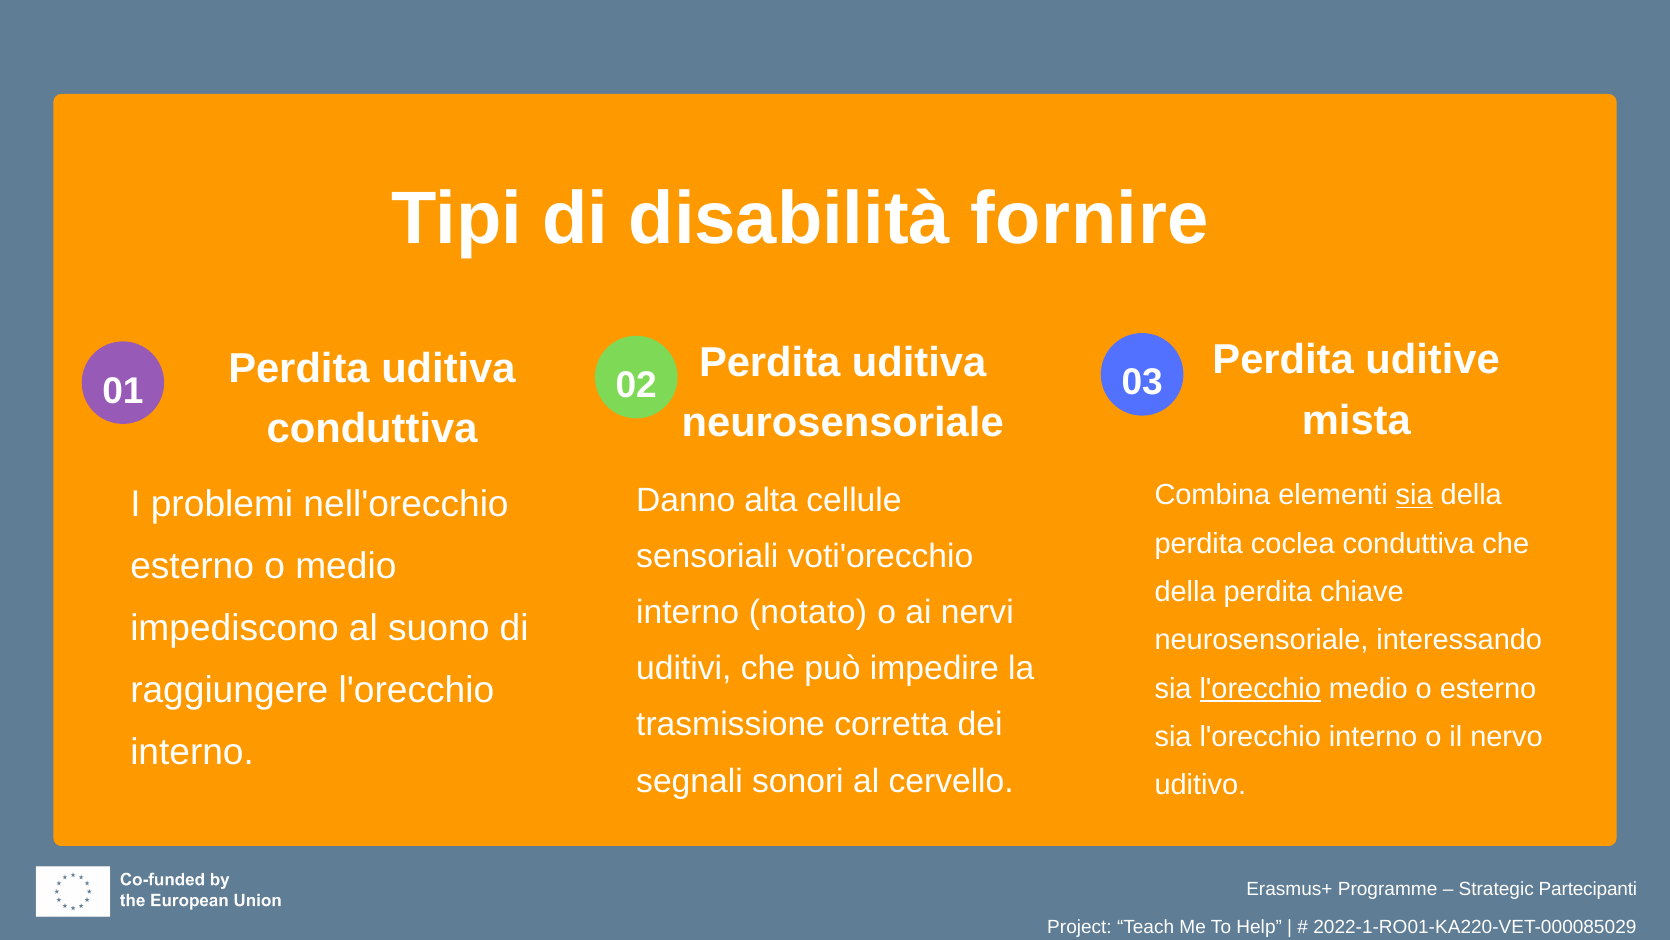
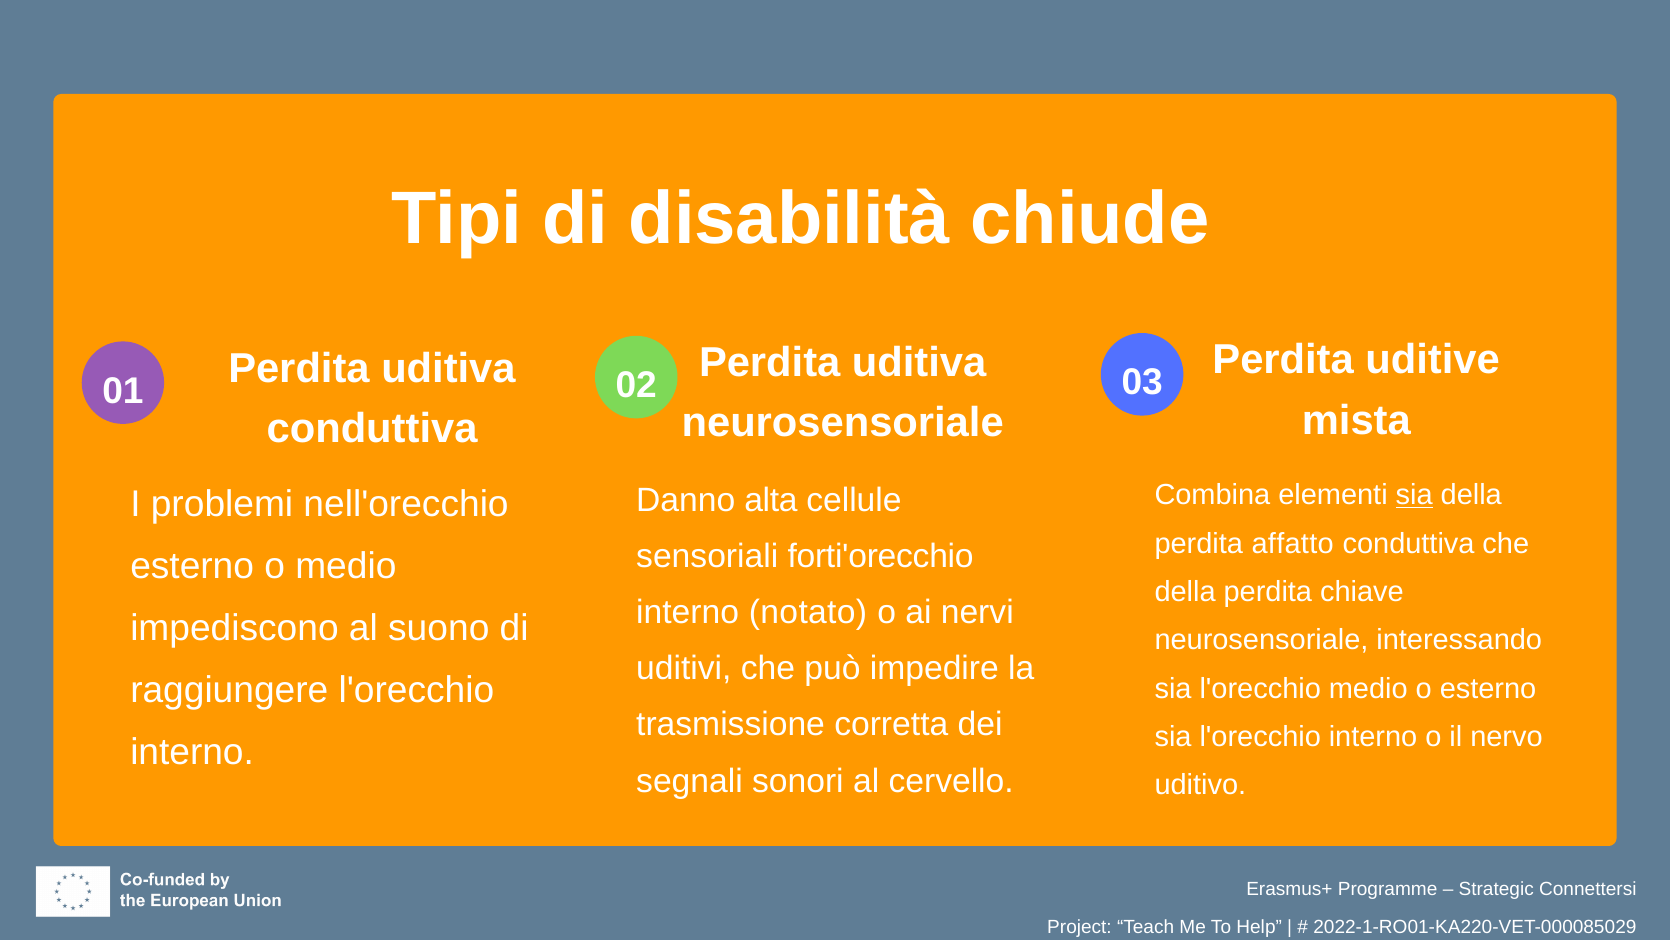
fornire: fornire -> chiude
coclea: coclea -> affatto
voti'orecchio: voti'orecchio -> forti'orecchio
l'orecchio at (1260, 688) underline: present -> none
Partecipanti: Partecipanti -> Connettersi
